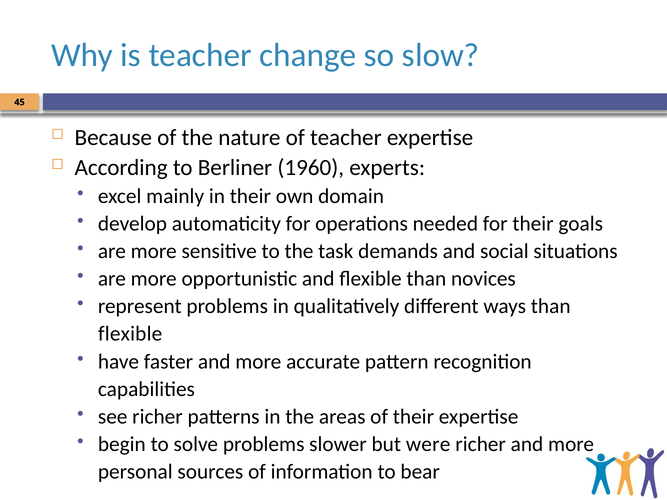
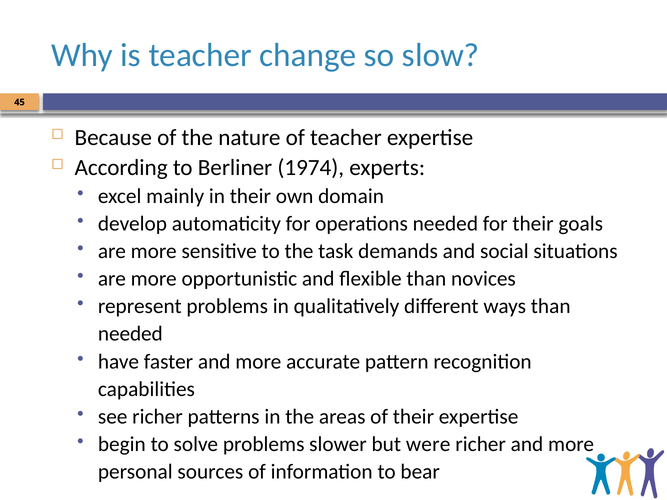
1960: 1960 -> 1974
flexible at (130, 334): flexible -> needed
